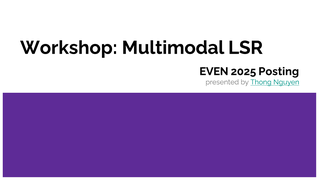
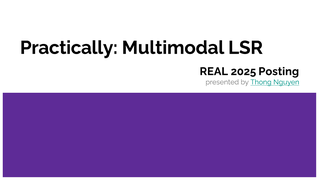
Workshop: Workshop -> Practically
EVEN: EVEN -> REAL
